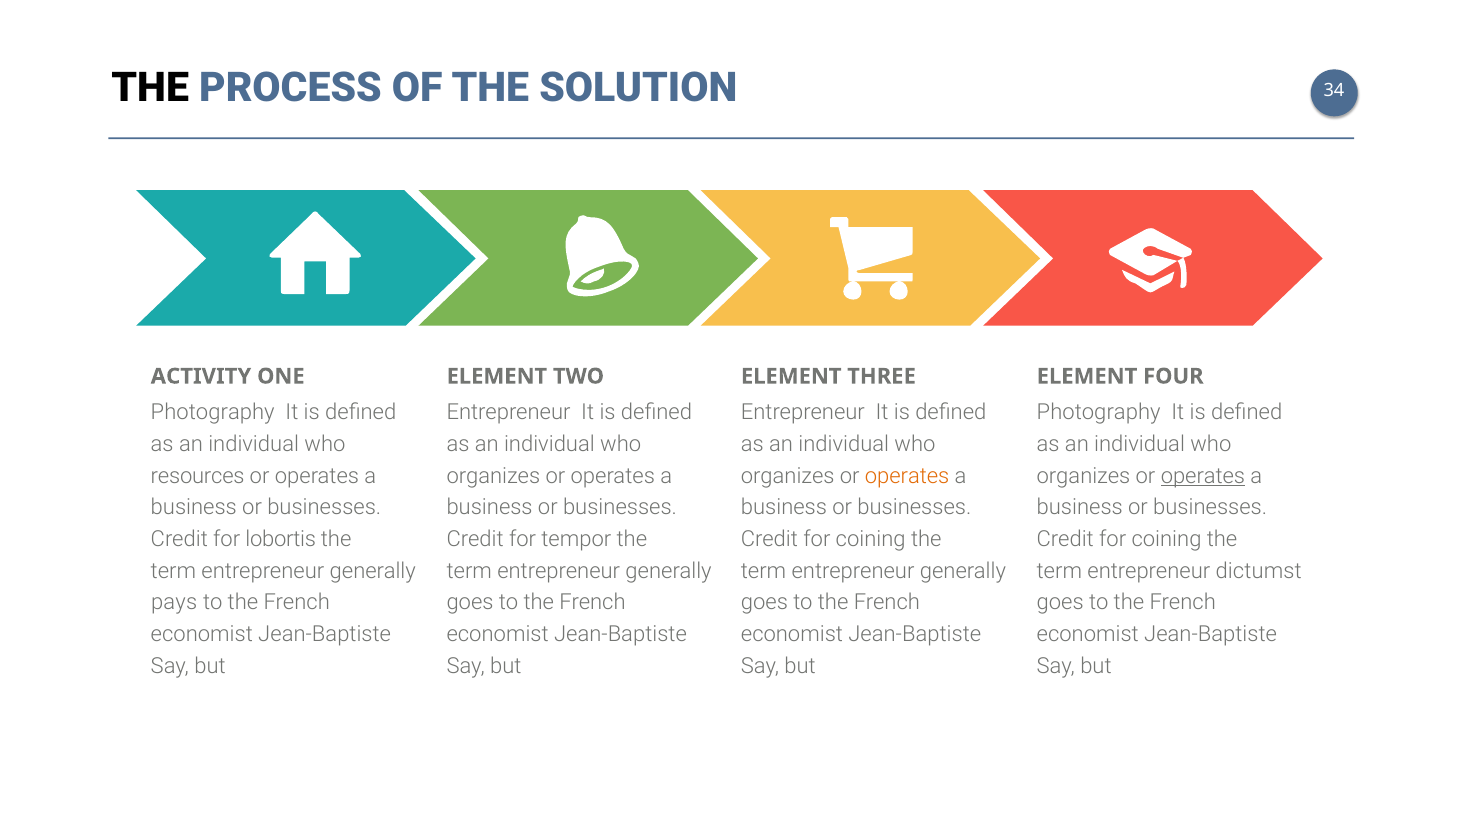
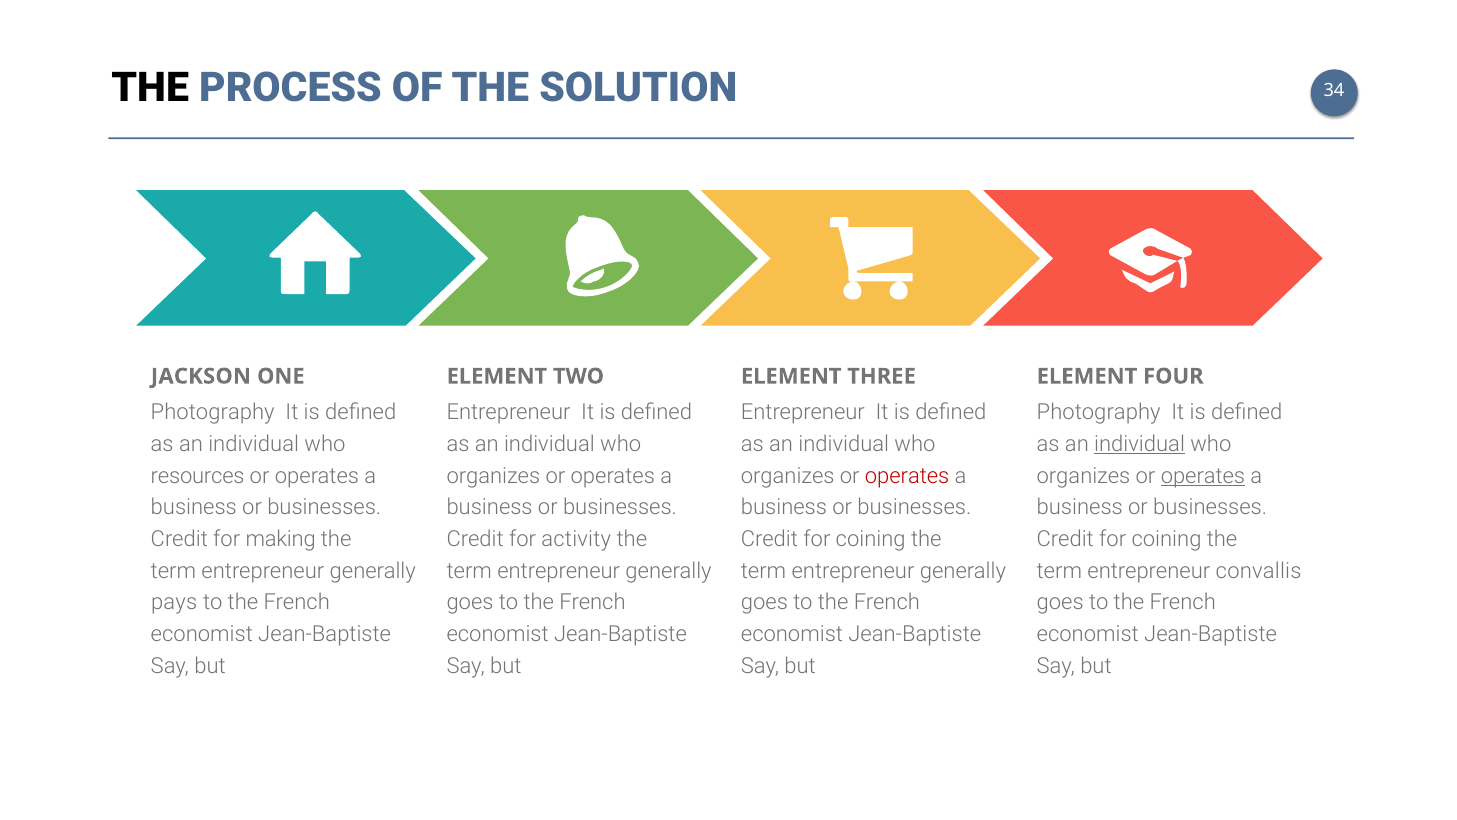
ACTIVITY: ACTIVITY -> JACKSON
individual at (1140, 444) underline: none -> present
operates at (907, 475) colour: orange -> red
lobortis: lobortis -> making
tempor: tempor -> activity
dictumst: dictumst -> convallis
